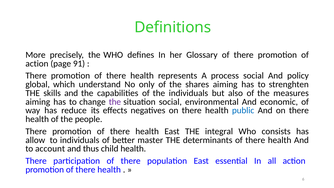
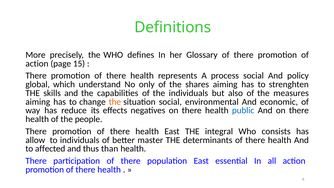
91: 91 -> 15
the at (115, 102) colour: purple -> orange
account: account -> affected
child: child -> than
